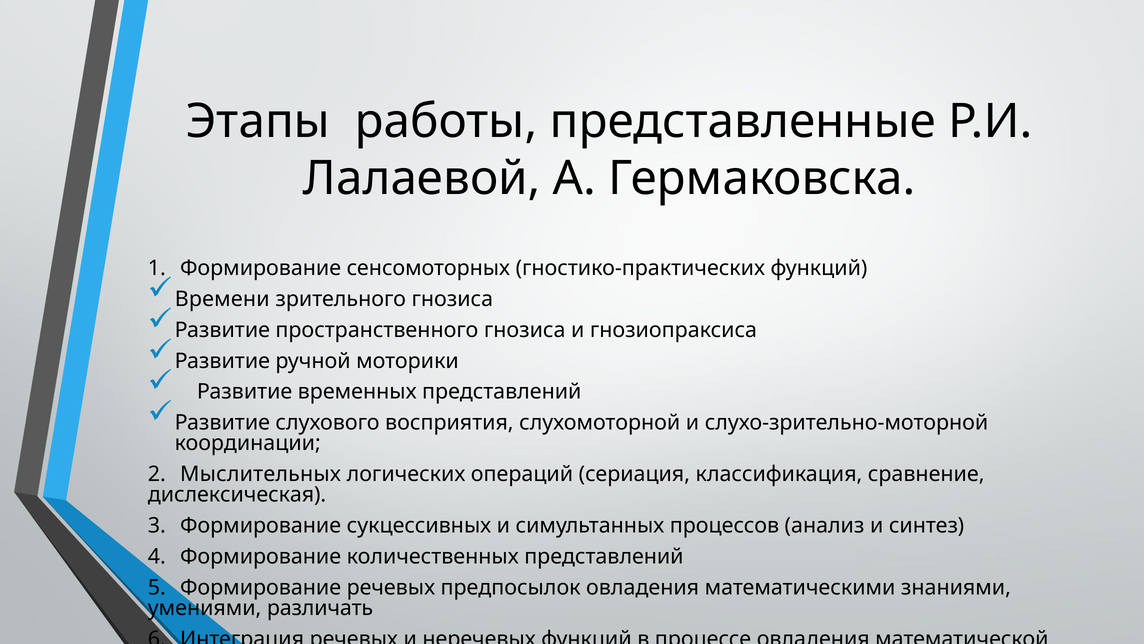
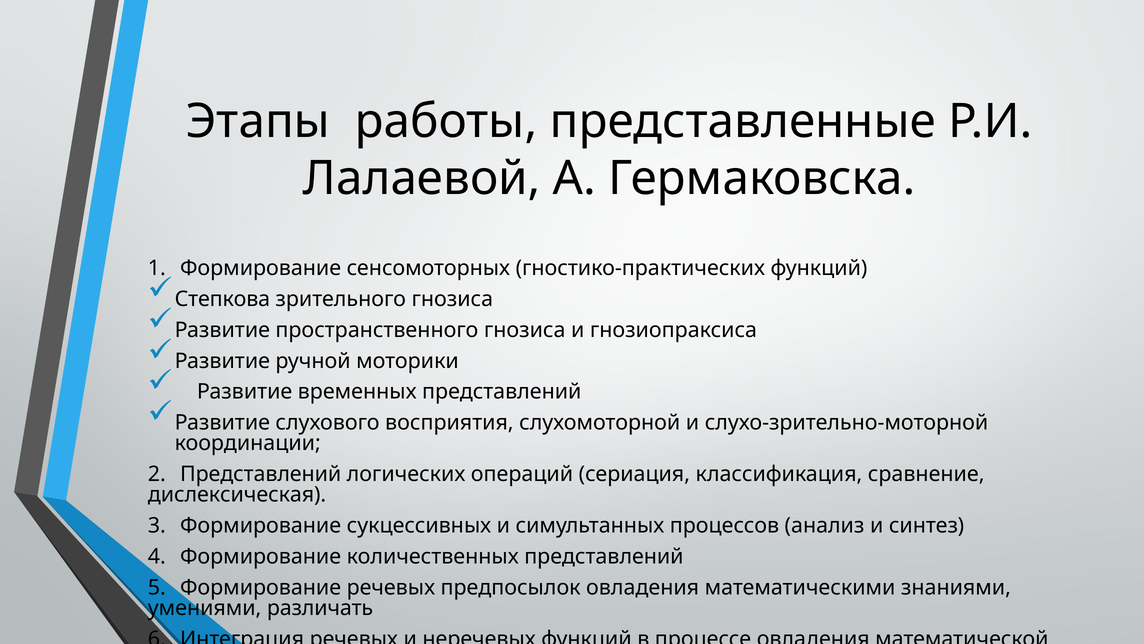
Времени: Времени -> Степкова
2 Мыслительных: Мыслительных -> Представлений
